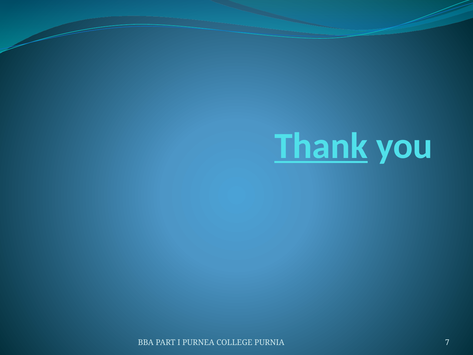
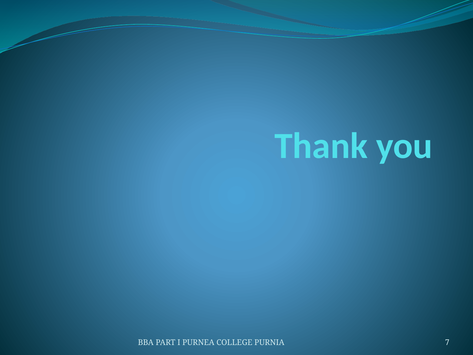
Thank underline: present -> none
